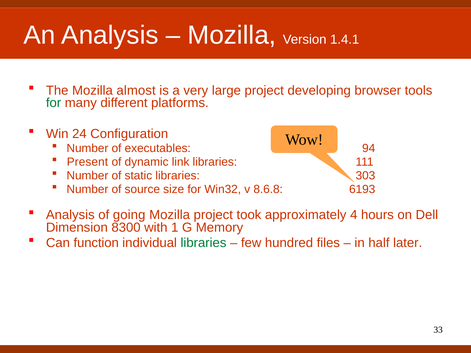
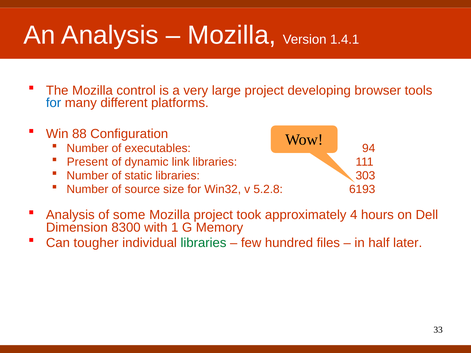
almost: almost -> control
for at (54, 103) colour: green -> blue
24: 24 -> 88
8.6.8: 8.6.8 -> 5.2.8
going: going -> some
function: function -> tougher
